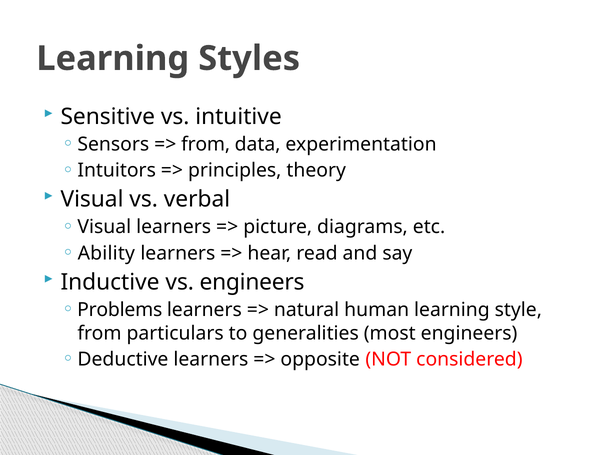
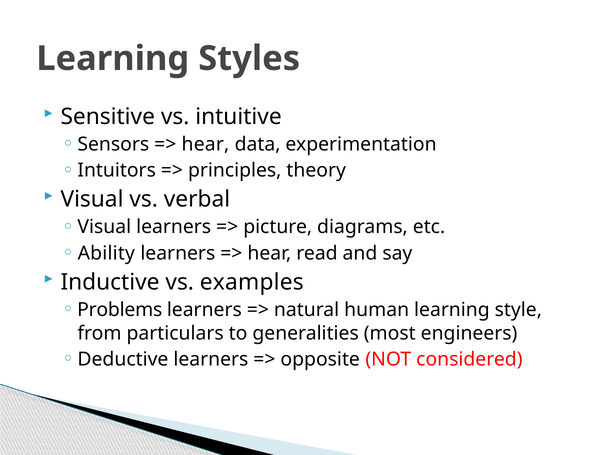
from at (206, 144): from -> hear
vs engineers: engineers -> examples
